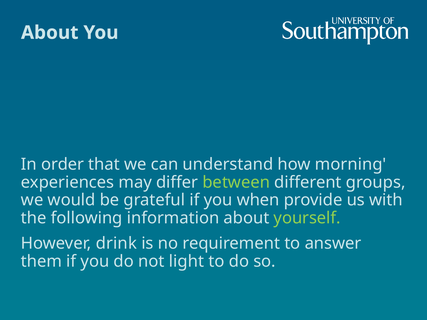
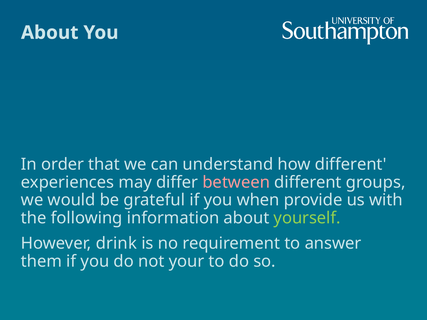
how morning: morning -> different
between colour: light green -> pink
light: light -> your
